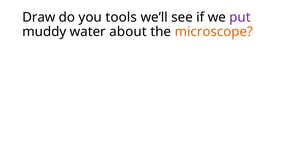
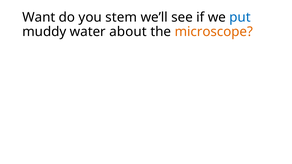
Draw: Draw -> Want
tools: tools -> stem
put colour: purple -> blue
